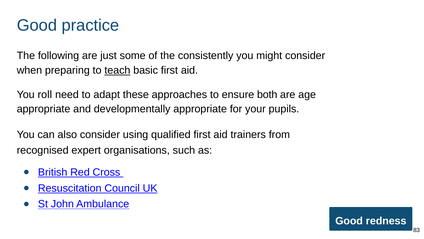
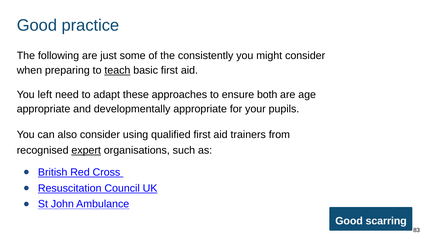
roll: roll -> left
expert underline: none -> present
redness: redness -> scarring
